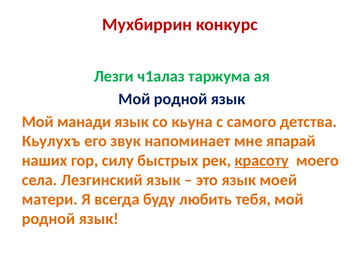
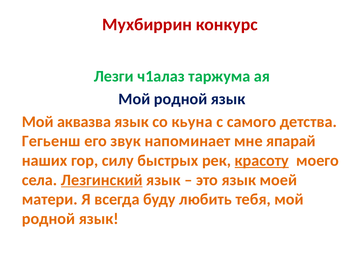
манади: манади -> аквазва
Кьулухъ: Кьулухъ -> Гегьенш
Лезгинский underline: none -> present
